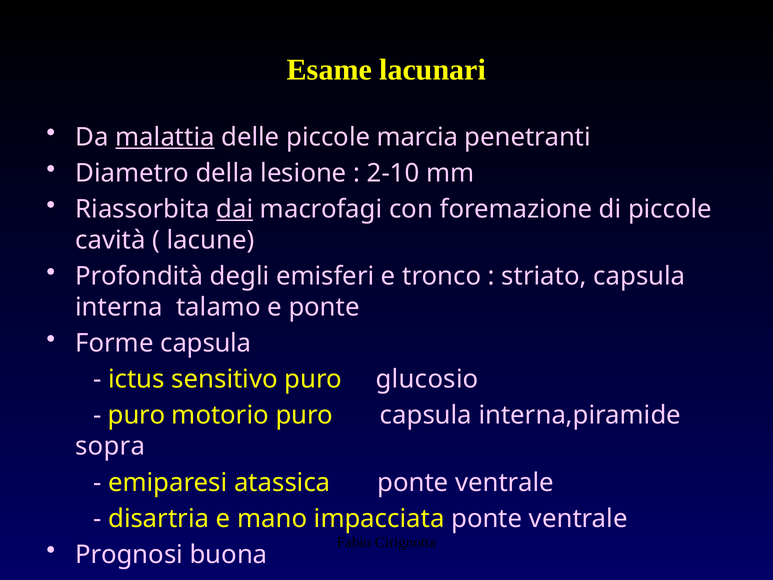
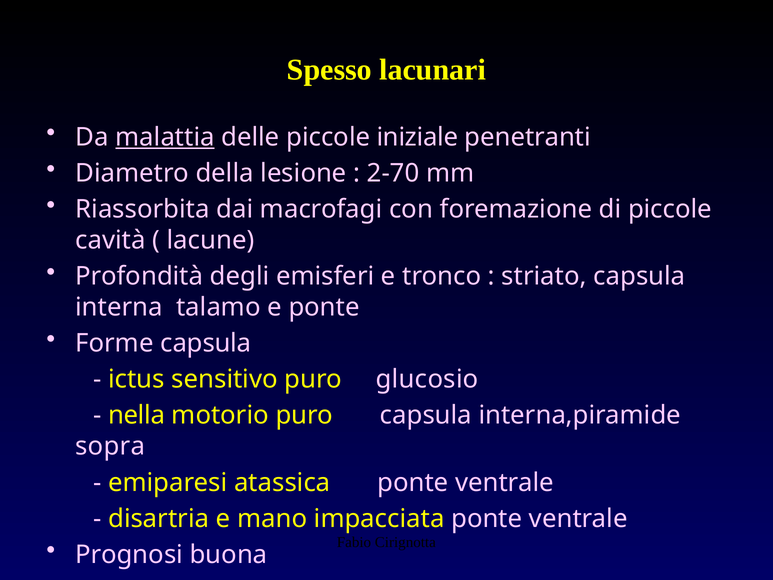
Esame: Esame -> Spesso
marcia: marcia -> iniziale
2-10: 2-10 -> 2-70
dai underline: present -> none
puro at (137, 415): puro -> nella
